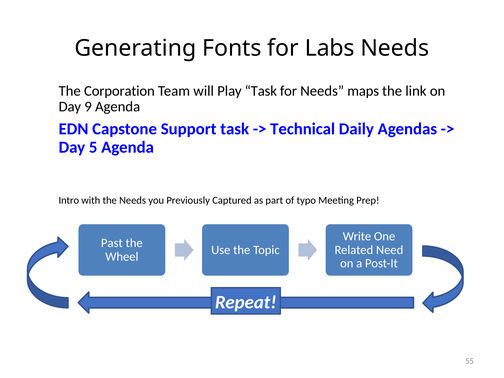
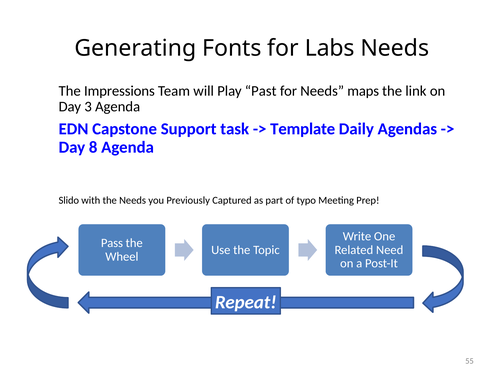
Corporation: Corporation -> Impressions
Play Task: Task -> Past
9: 9 -> 3
Technical: Technical -> Template
5: 5 -> 8
Intro: Intro -> Slido
Past: Past -> Pass
